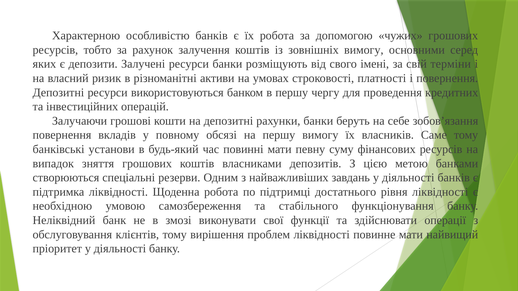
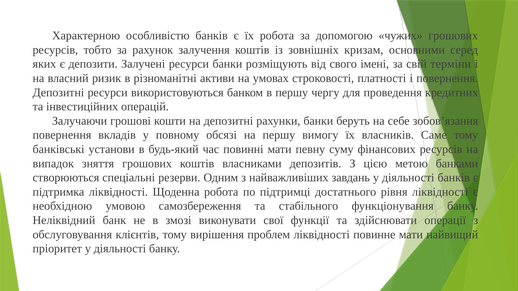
зовнішніх вимогу: вимогу -> кризам
